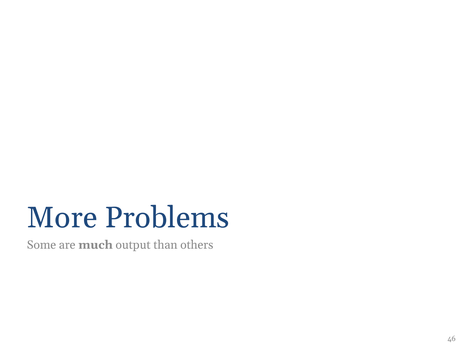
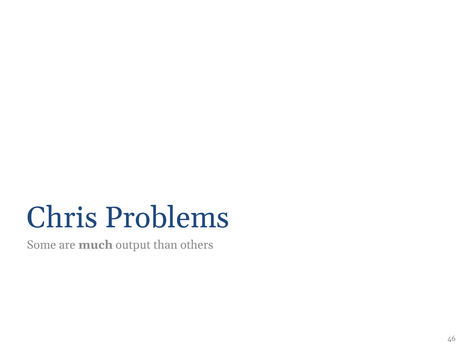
More: More -> Chris
